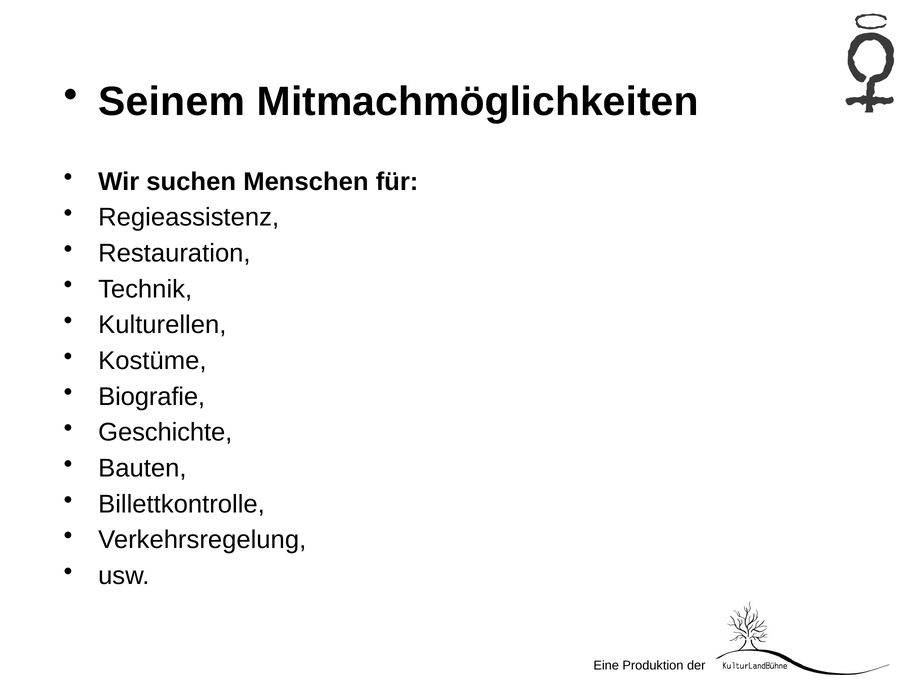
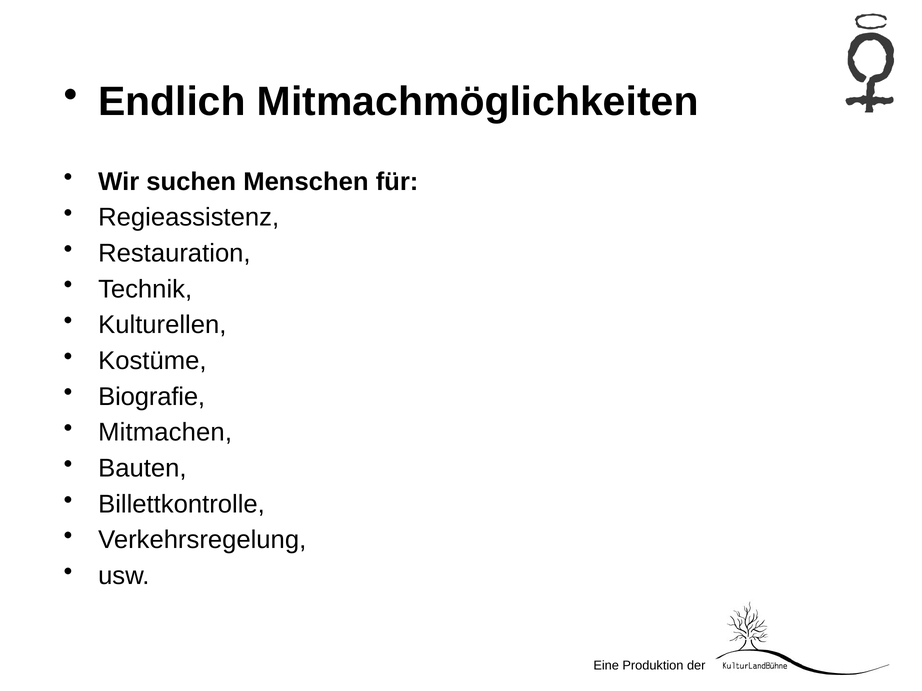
Seinem: Seinem -> Endlich
Geschichte: Geschichte -> Mitmachen
